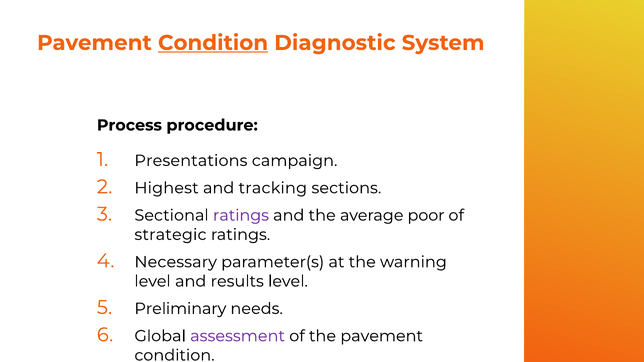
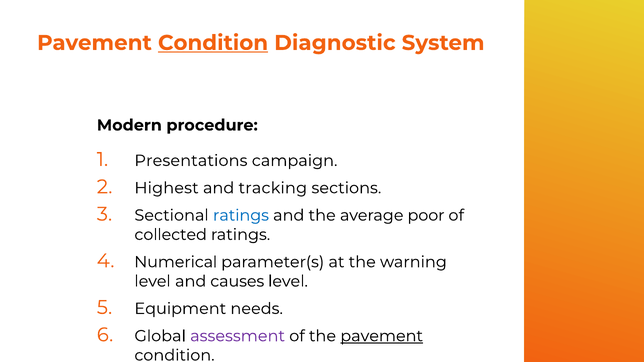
Process: Process -> Modern
ratings at (241, 215) colour: purple -> blue
strategic: strategic -> collected
Necessary: Necessary -> Numerical
results: results -> causes
Preliminary: Preliminary -> Equipment
pavement at (382, 336) underline: none -> present
